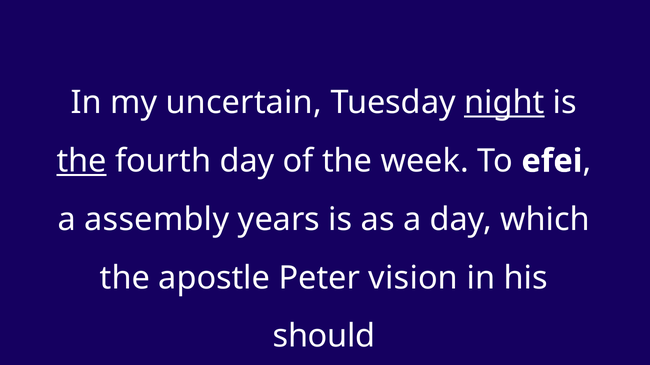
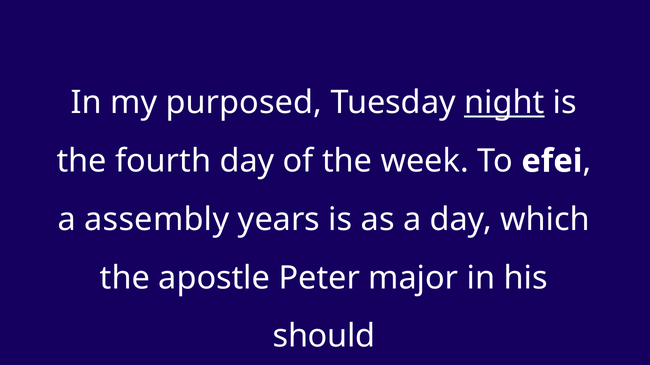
uncertain: uncertain -> purposed
the at (82, 161) underline: present -> none
vision: vision -> major
